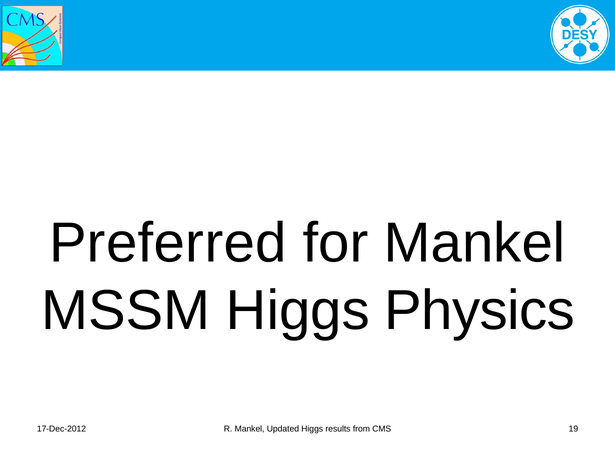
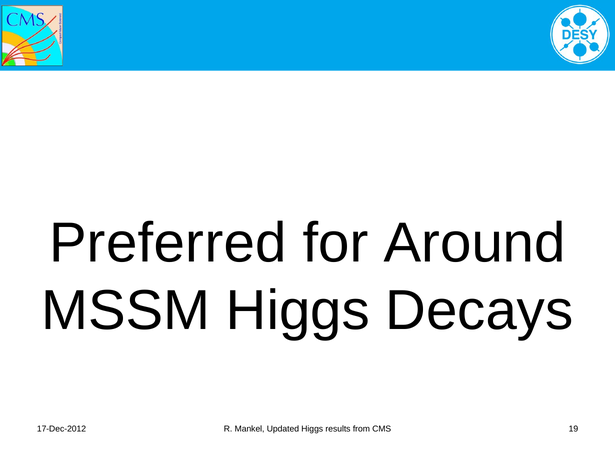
for Mankel: Mankel -> Around
Physics: Physics -> Decays
